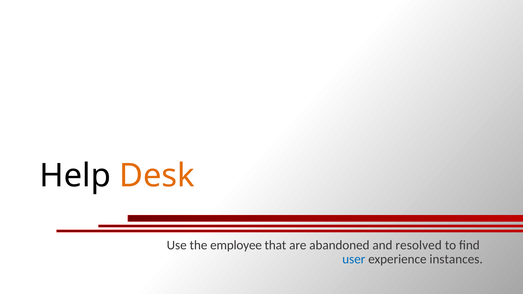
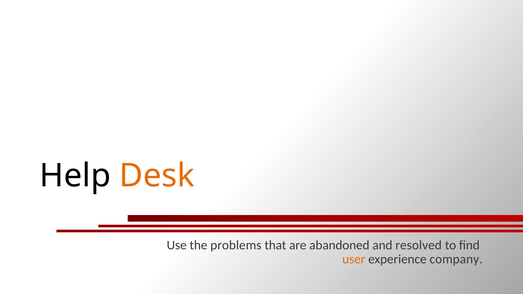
employee: employee -> problems
user colour: blue -> orange
instances: instances -> company
